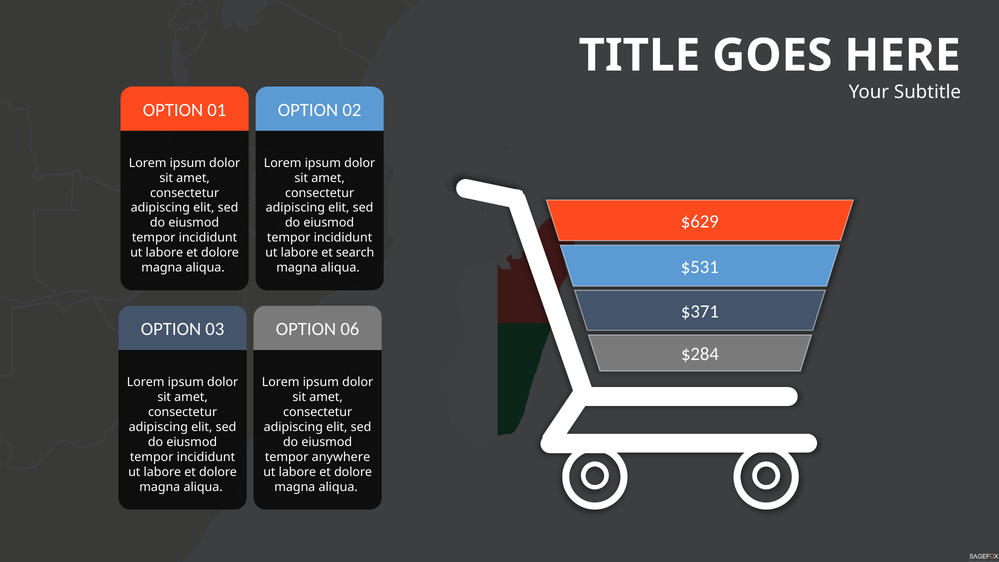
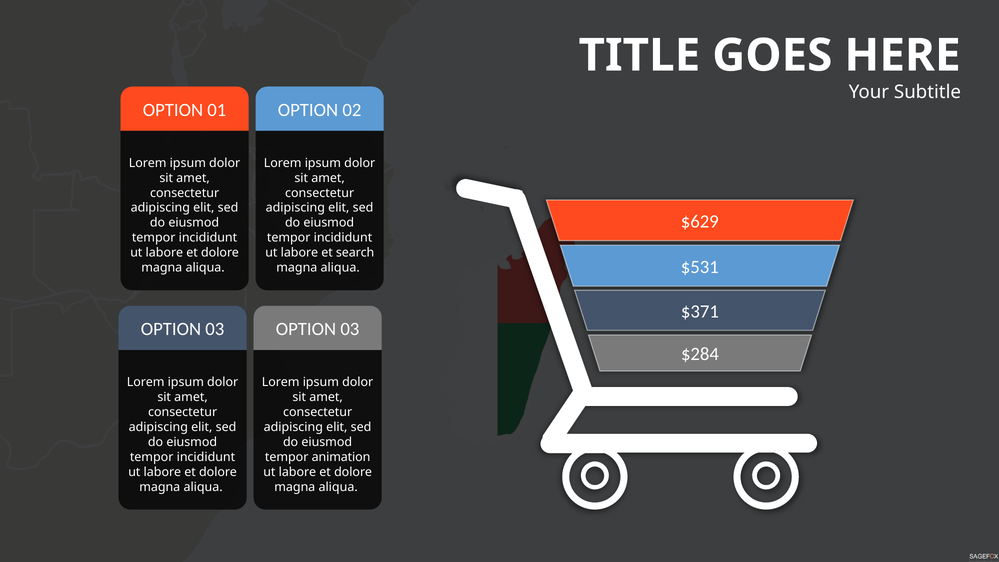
06 at (350, 329): 06 -> 03
anywhere: anywhere -> animation
